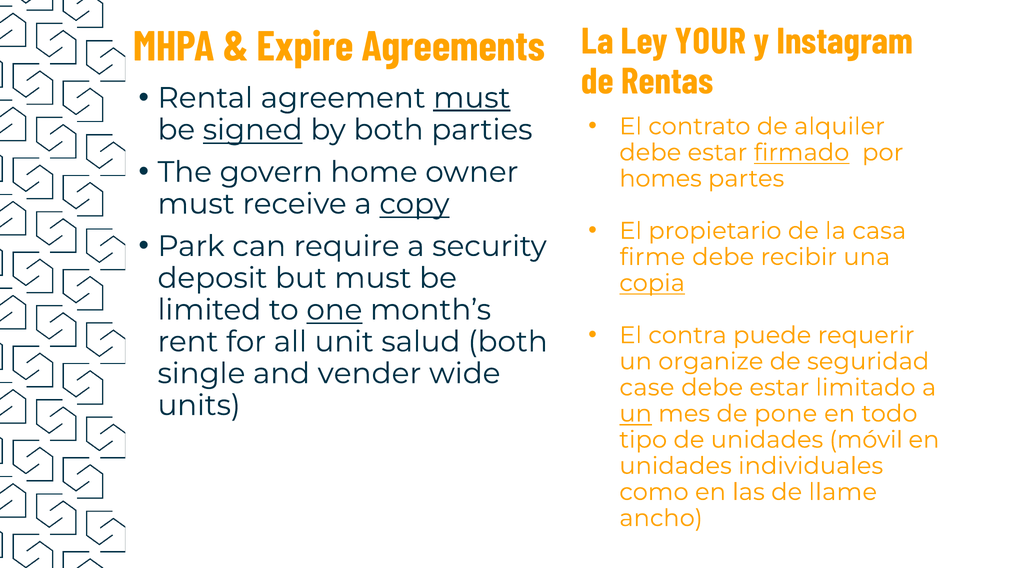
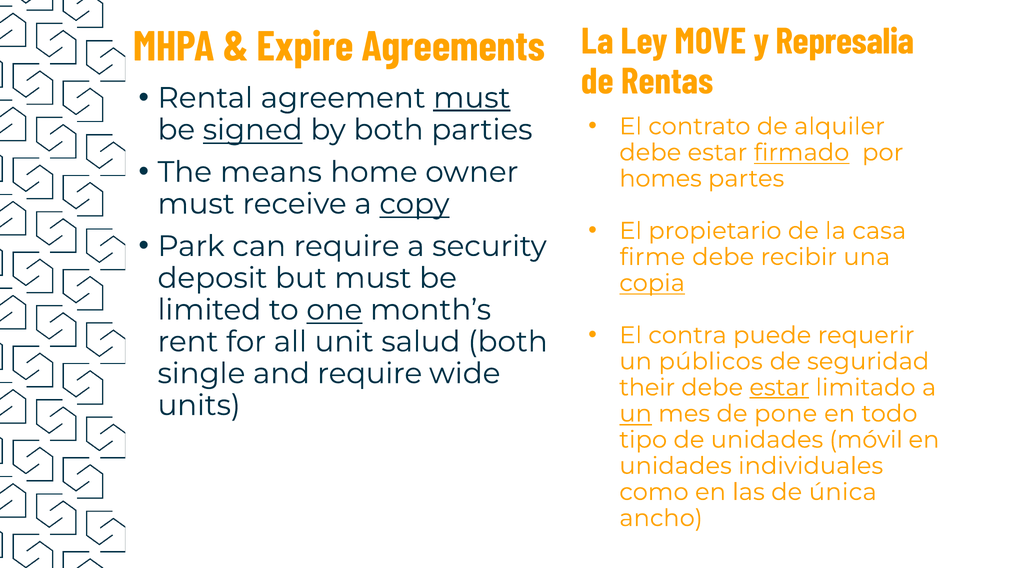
YOUR: YOUR -> MOVE
Instagram: Instagram -> Represalia
govern: govern -> means
organize: organize -> públicos
and vender: vender -> require
case: case -> their
estar at (779, 387) underline: none -> present
llame: llame -> única
